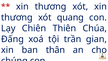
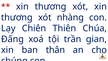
quang: quang -> nhàng
